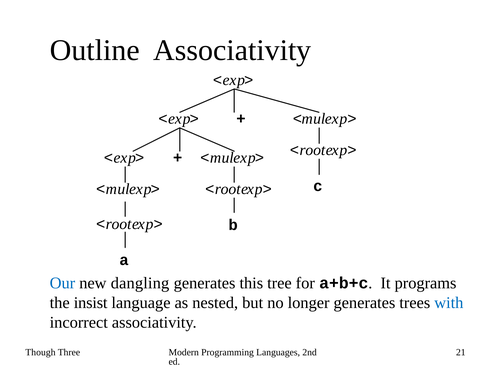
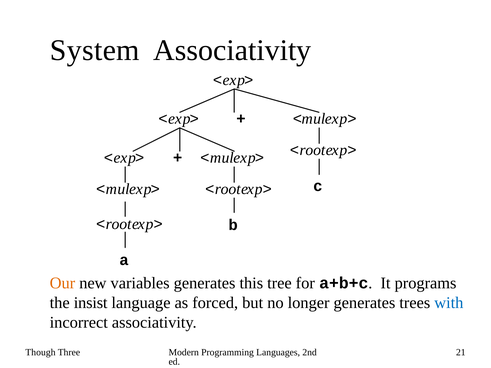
Outline: Outline -> System
Our colour: blue -> orange
dangling: dangling -> variables
nested: nested -> forced
